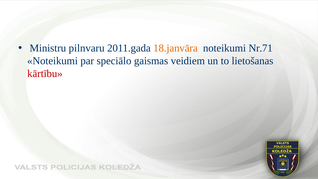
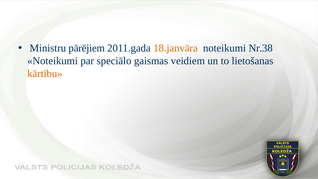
pilnvaru: pilnvaru -> pārējiem
Nr.71: Nr.71 -> Nr.38
kārtību colour: red -> orange
